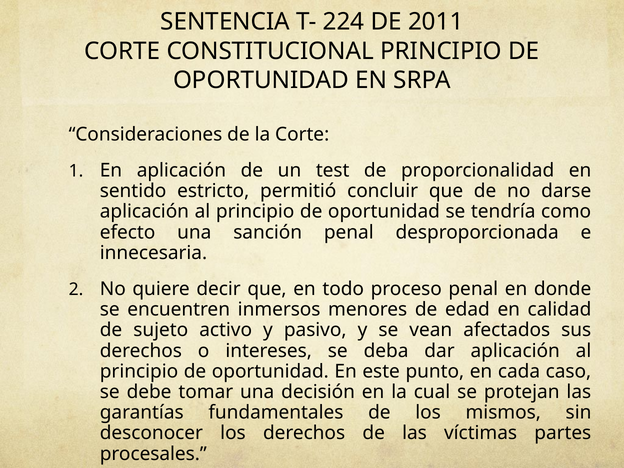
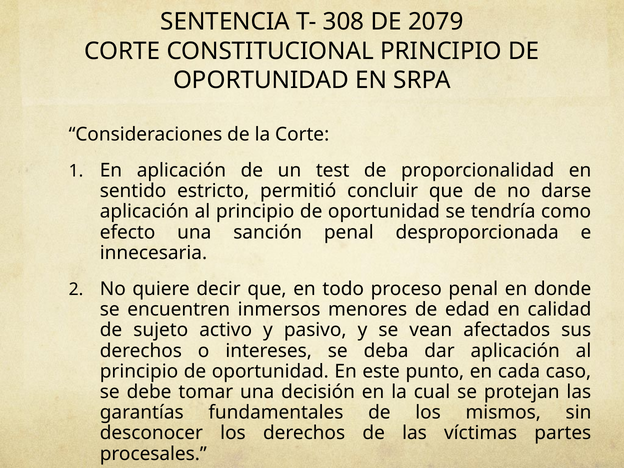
224: 224 -> 308
2011: 2011 -> 2079
